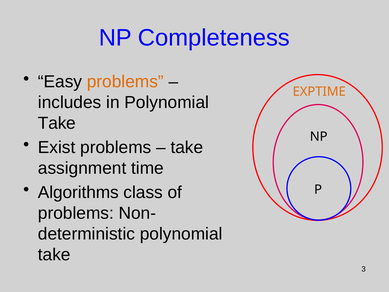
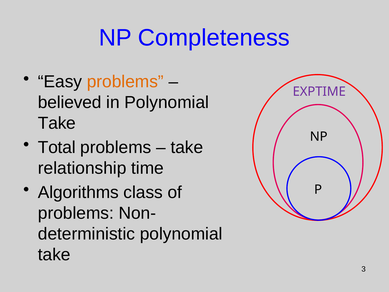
EXPTIME colour: orange -> purple
includes: includes -> believed
Exist: Exist -> Total
assignment: assignment -> relationship
